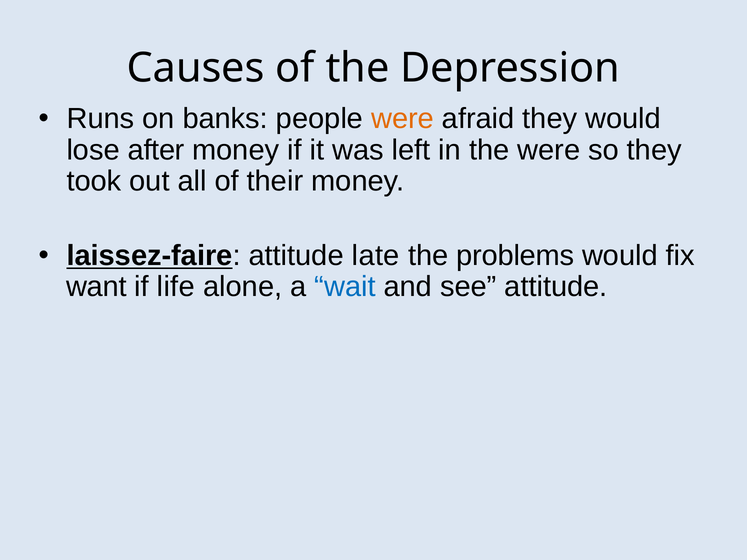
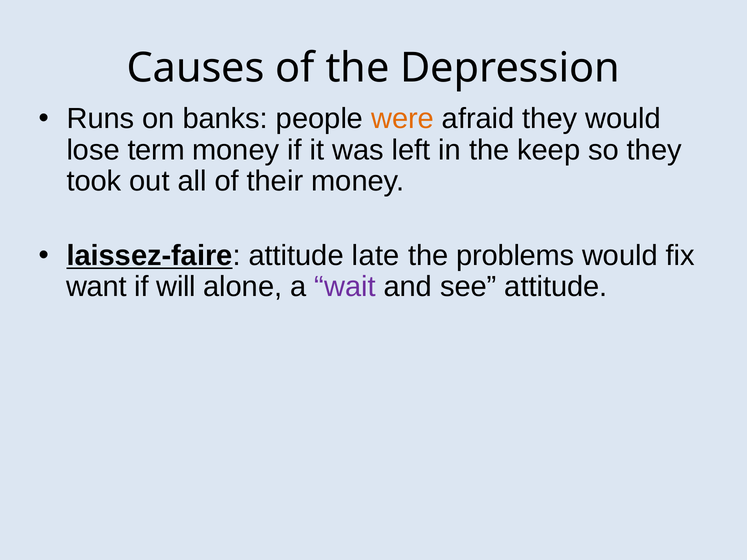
after: after -> term
the were: were -> keep
life: life -> will
wait colour: blue -> purple
